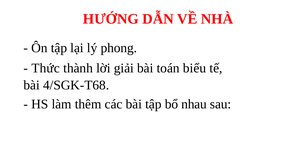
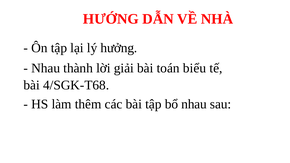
phong: phong -> hưởng
Thức at (46, 68): Thức -> Nhau
